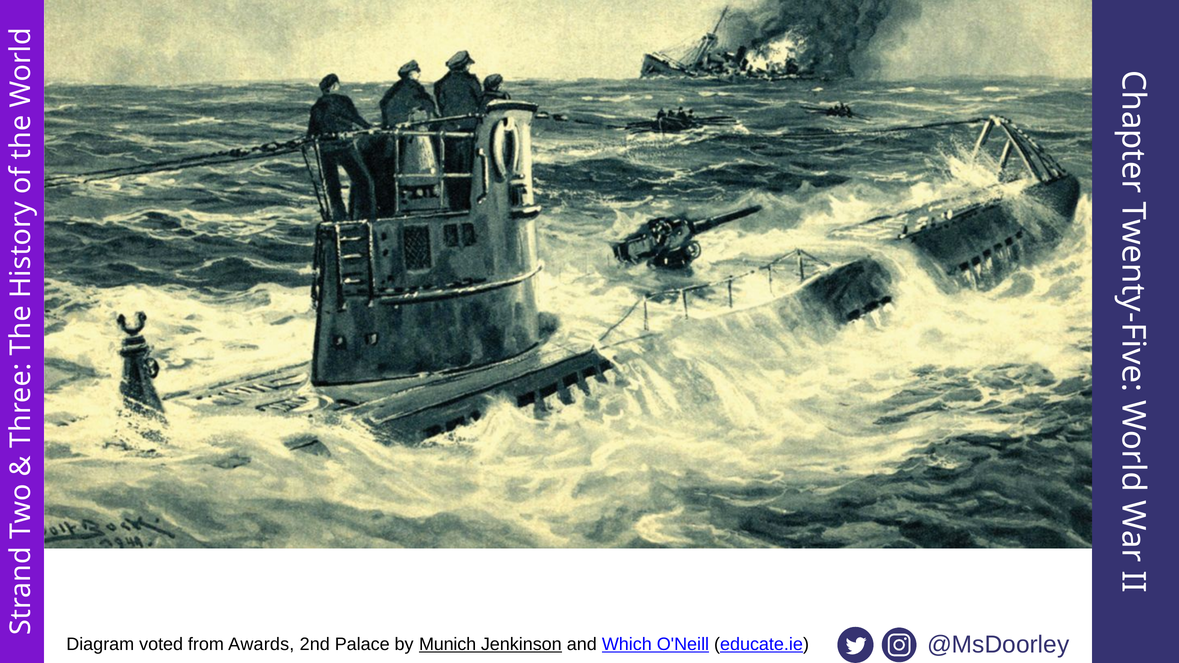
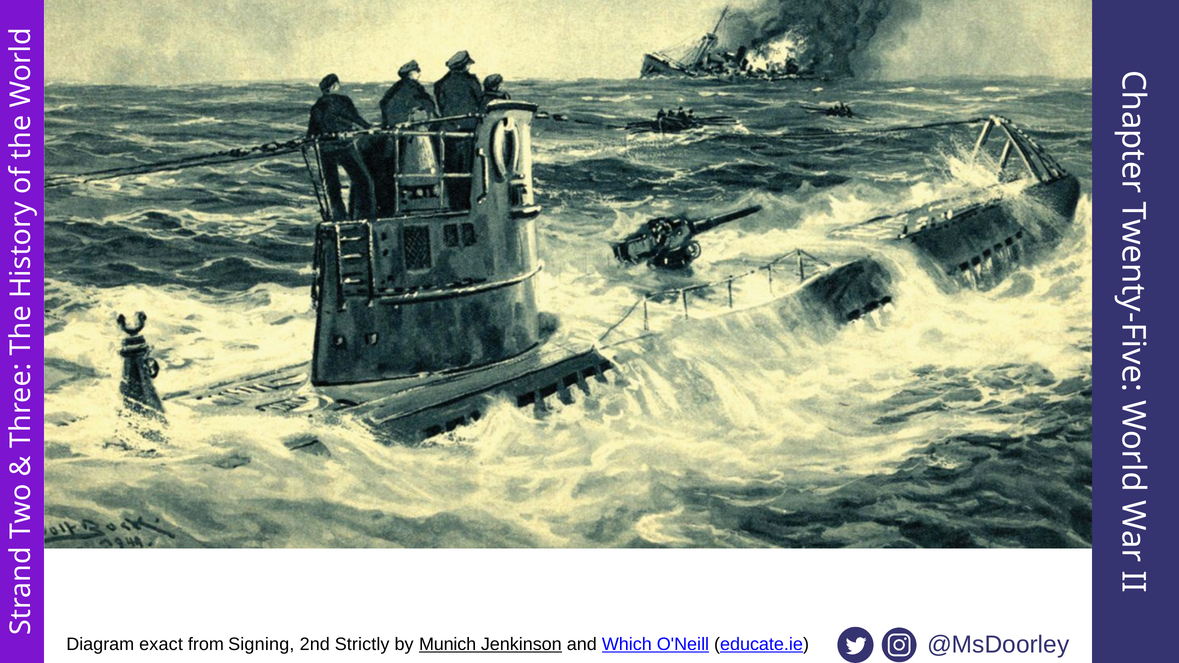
voted: voted -> exact
Awards: Awards -> Signing
Palace: Palace -> Strictly
